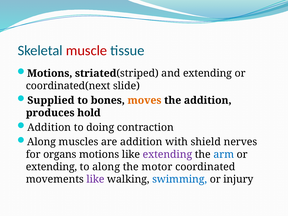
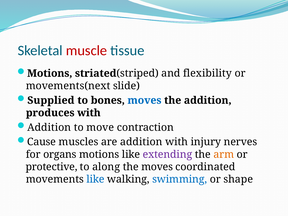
and extending: extending -> flexibility
coordinated(next: coordinated(next -> movements(next
moves at (144, 100) colour: orange -> blue
produces hold: hold -> with
doing: doing -> move
Along at (41, 142): Along -> Cause
shield: shield -> injury
arm colour: blue -> orange
extending at (52, 167): extending -> protective
the motor: motor -> moves
like at (95, 179) colour: purple -> blue
injury: injury -> shape
